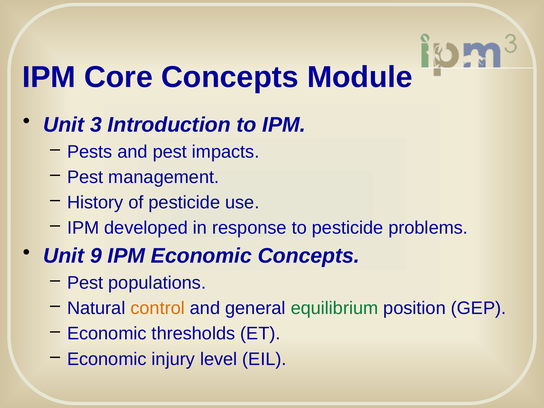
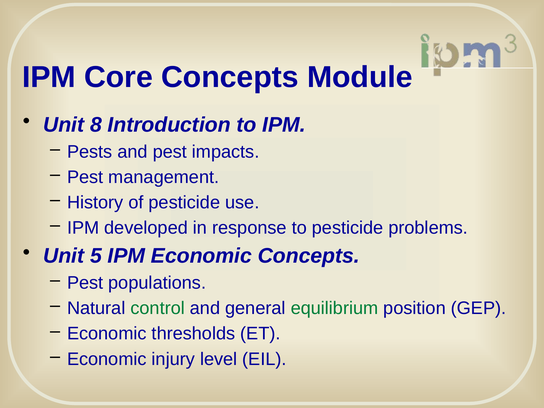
3: 3 -> 8
9: 9 -> 5
control colour: orange -> green
